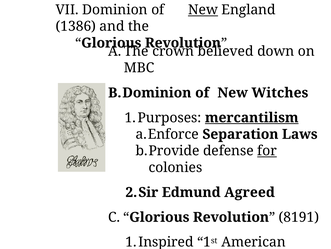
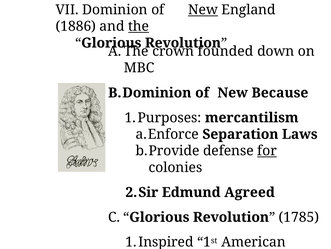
1386: 1386 -> 1886
the underline: none -> present
believed: believed -> founded
Witches: Witches -> Because
mercantilism underline: present -> none
8191: 8191 -> 1785
